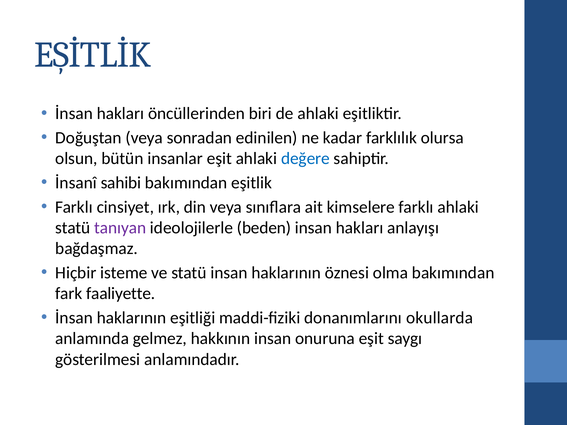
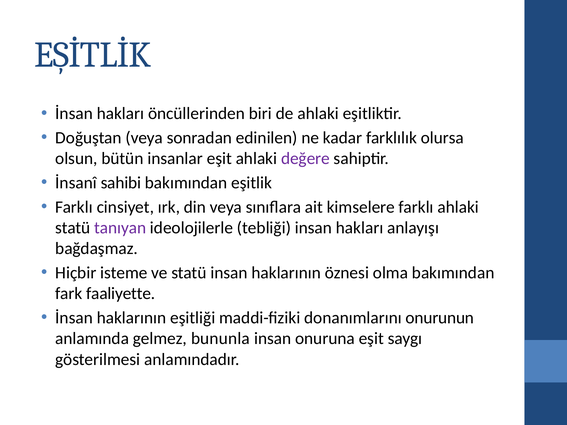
değere colour: blue -> purple
beden: beden -> tebliği
okullarda: okullarda -> onurunun
hakkının: hakkının -> bununla
